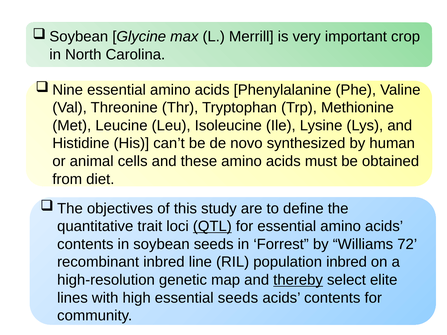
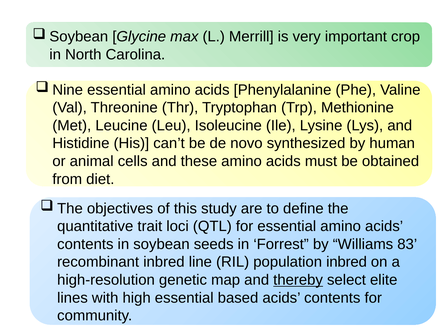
QTL underline: present -> none
72: 72 -> 83
essential seeds: seeds -> based
